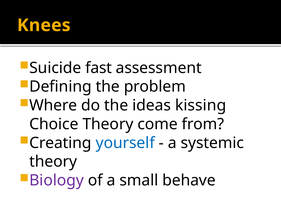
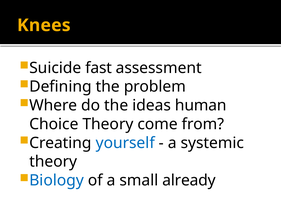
kissing: kissing -> human
Biology colour: purple -> blue
behave: behave -> already
